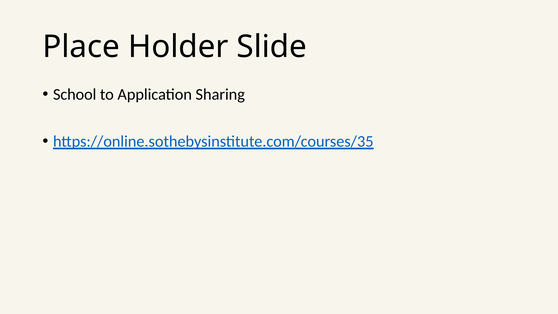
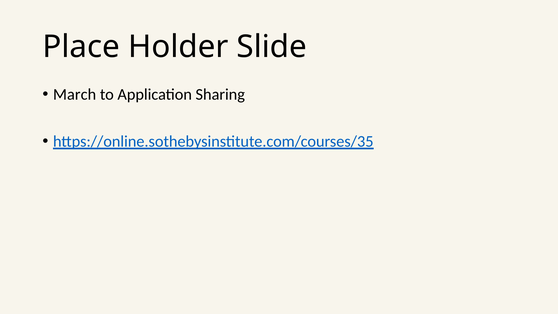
School: School -> March
